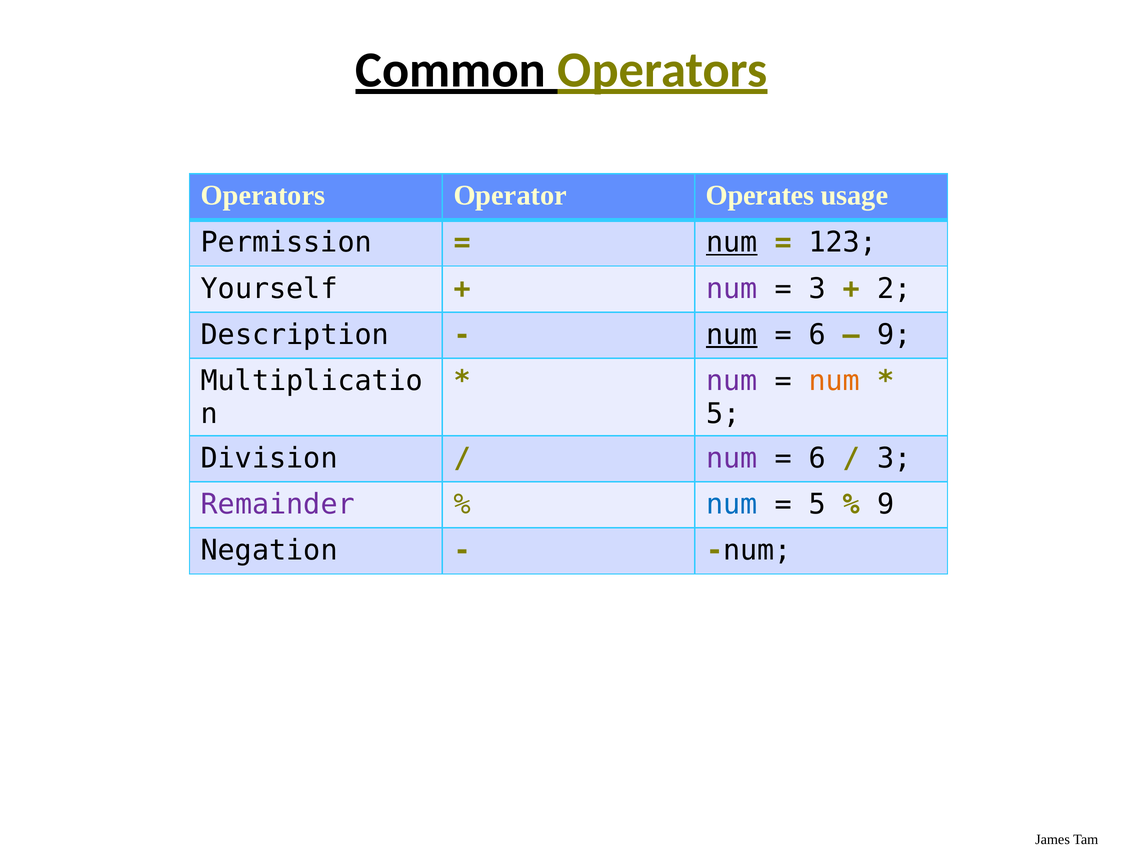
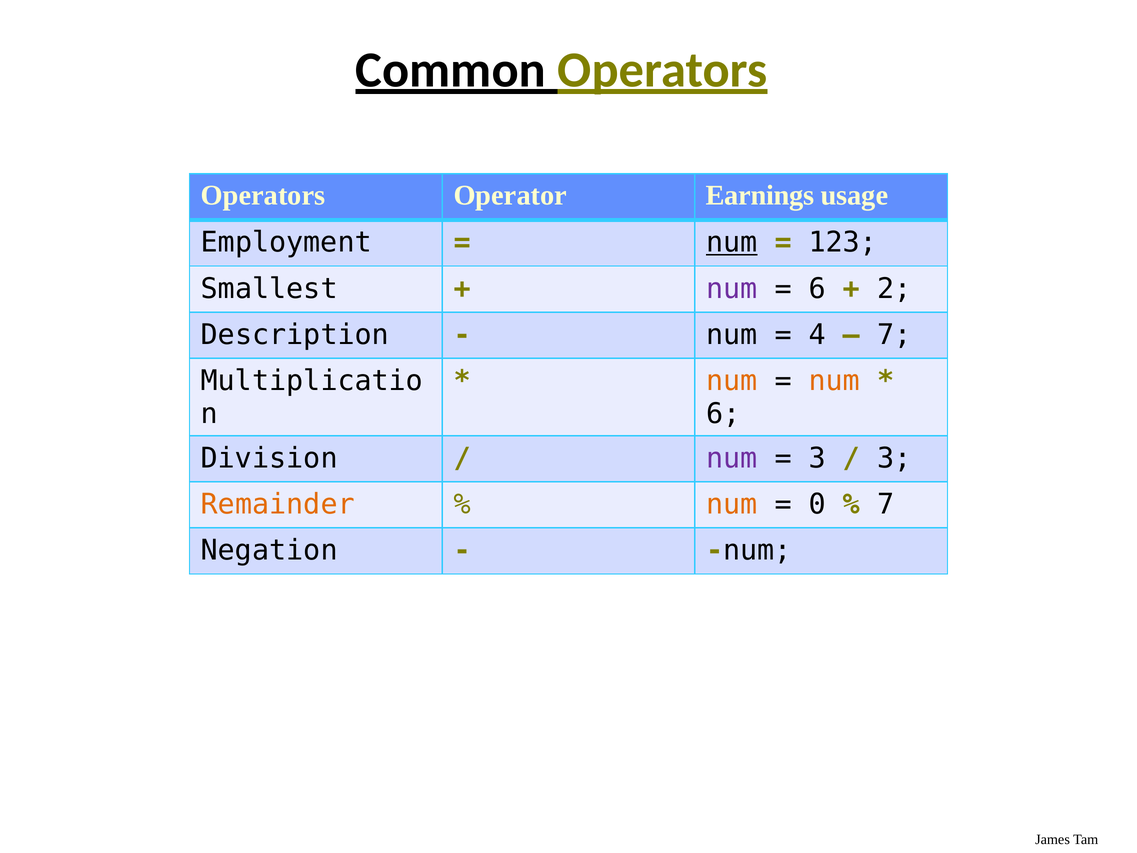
Operates: Operates -> Earnings
Permission: Permission -> Employment
Yourself: Yourself -> Smallest
3 at (817, 289): 3 -> 6
num at (732, 335) underline: present -> none
6 at (817, 335): 6 -> 4
9 at (894, 335): 9 -> 7
num at (732, 381) colour: purple -> orange
5 at (723, 414): 5 -> 6
6 at (817, 458): 6 -> 3
Remainder colour: purple -> orange
num at (732, 504) colour: blue -> orange
5 at (817, 504): 5 -> 0
9 at (886, 504): 9 -> 7
